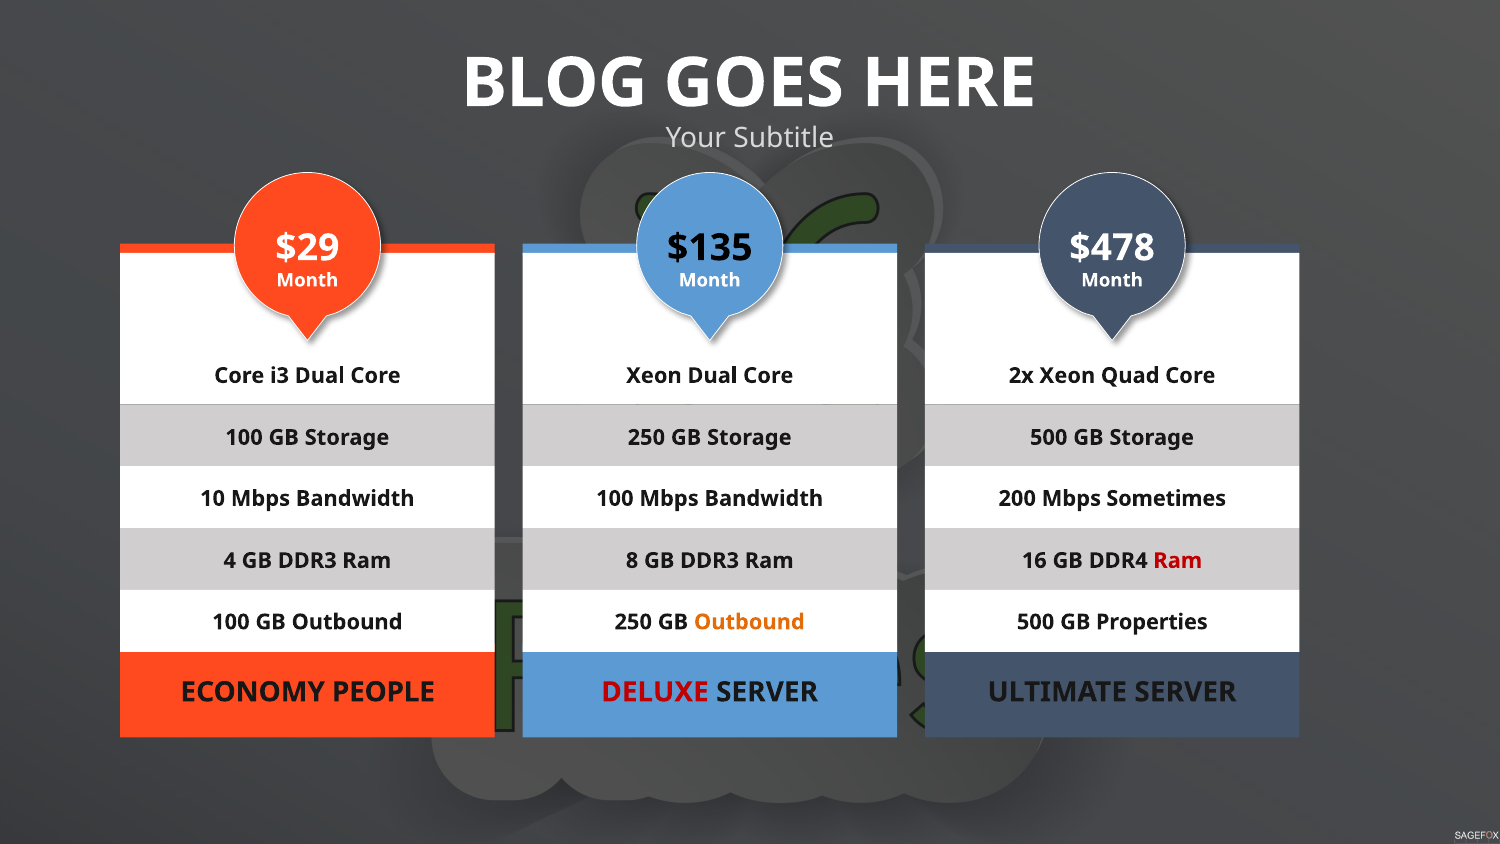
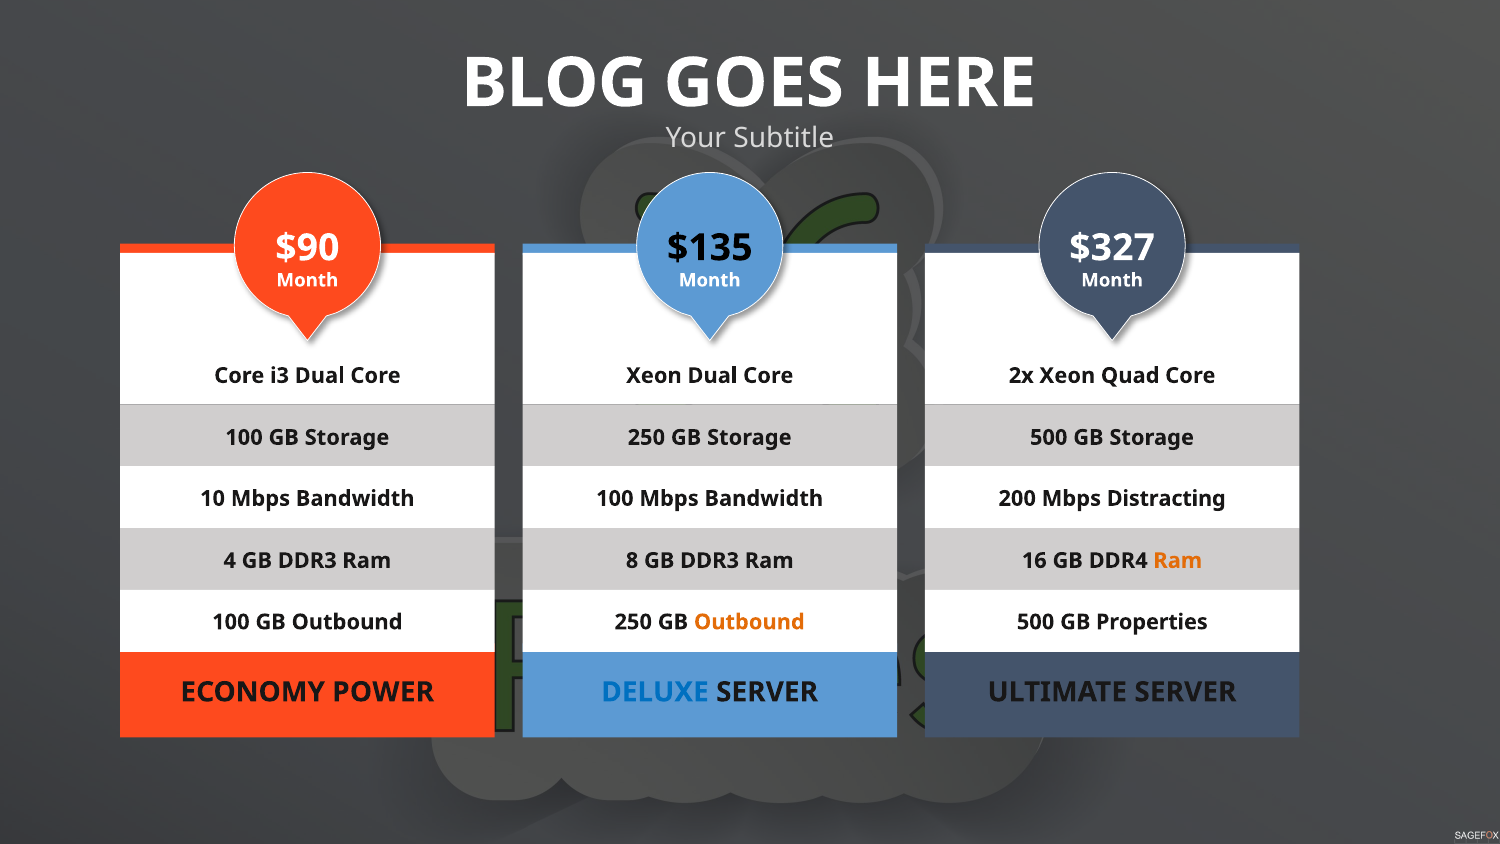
$29: $29 -> $90
$478: $478 -> $327
Sometimes: Sometimes -> Distracting
Ram at (1178, 561) colour: red -> orange
PEOPLE: PEOPLE -> POWER
DELUXE colour: red -> blue
